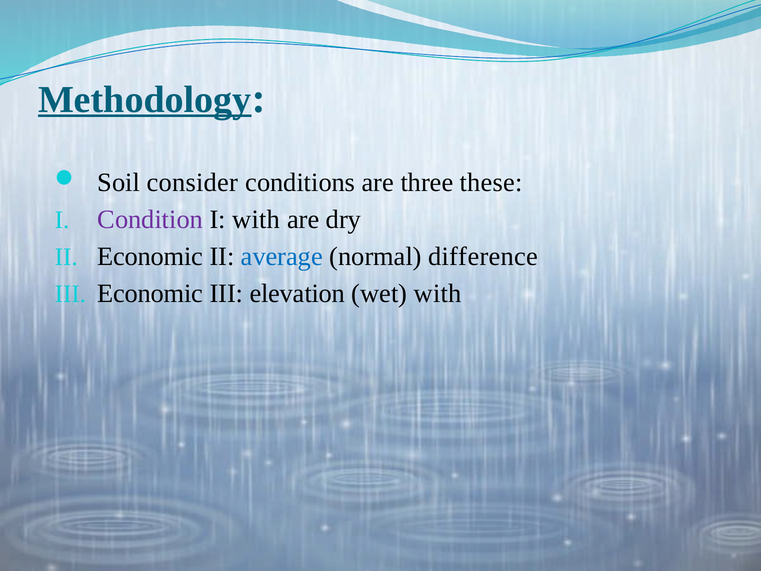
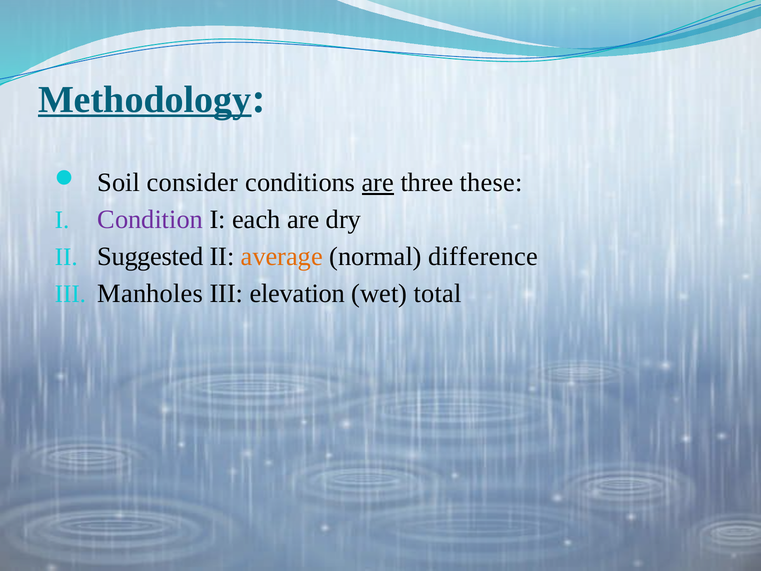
are at (378, 183) underline: none -> present
I with: with -> each
II Economic: Economic -> Suggested
average colour: blue -> orange
III Economic: Economic -> Manholes
wet with: with -> total
